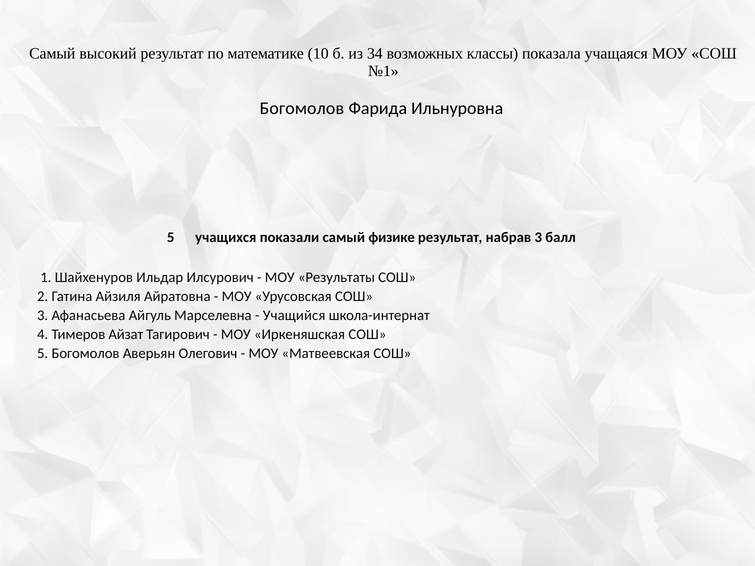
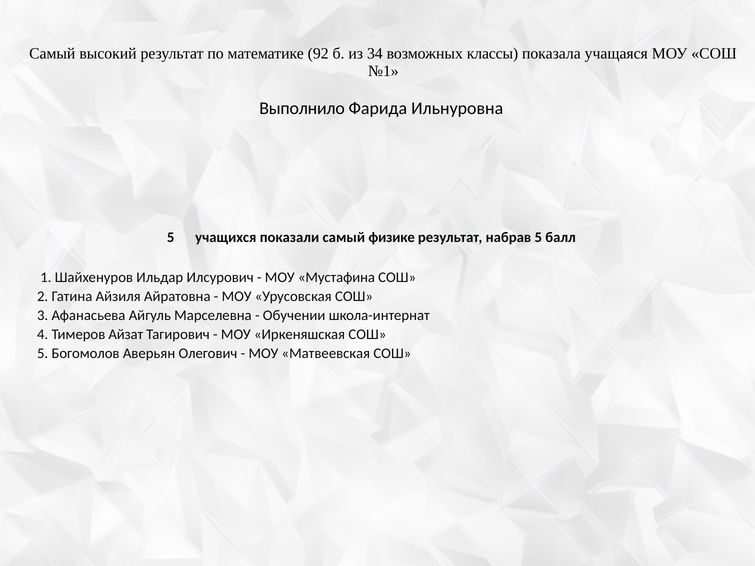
10: 10 -> 92
Богомолов at (302, 108): Богомолов -> Выполнило
набрав 3: 3 -> 5
Результаты: Результаты -> Мустафина
Учащийся: Учащийся -> Обучении
